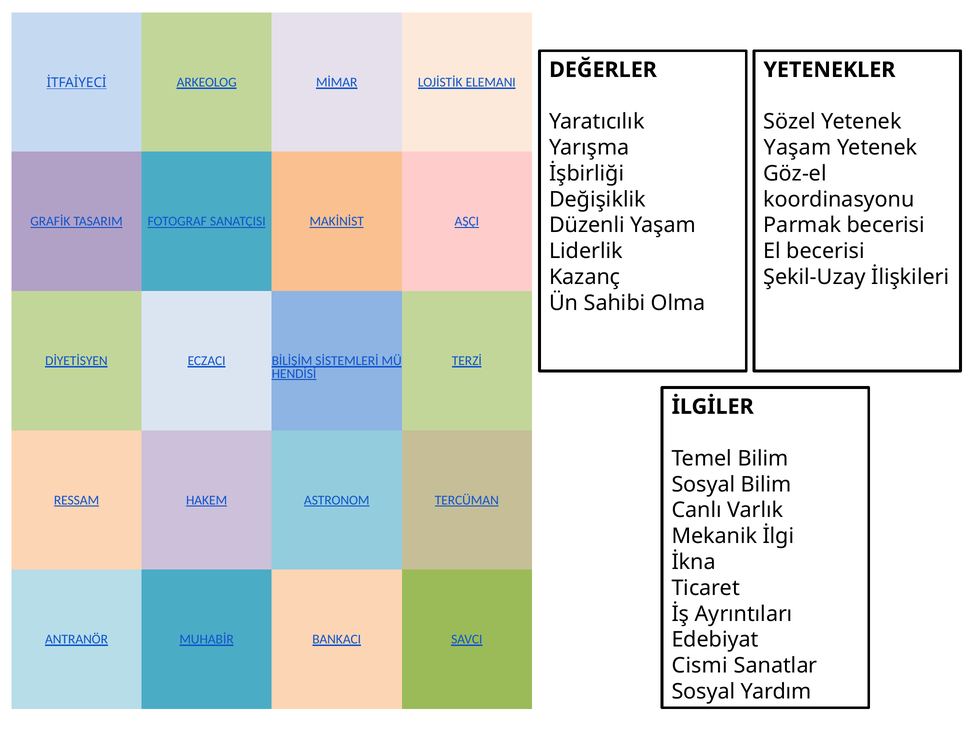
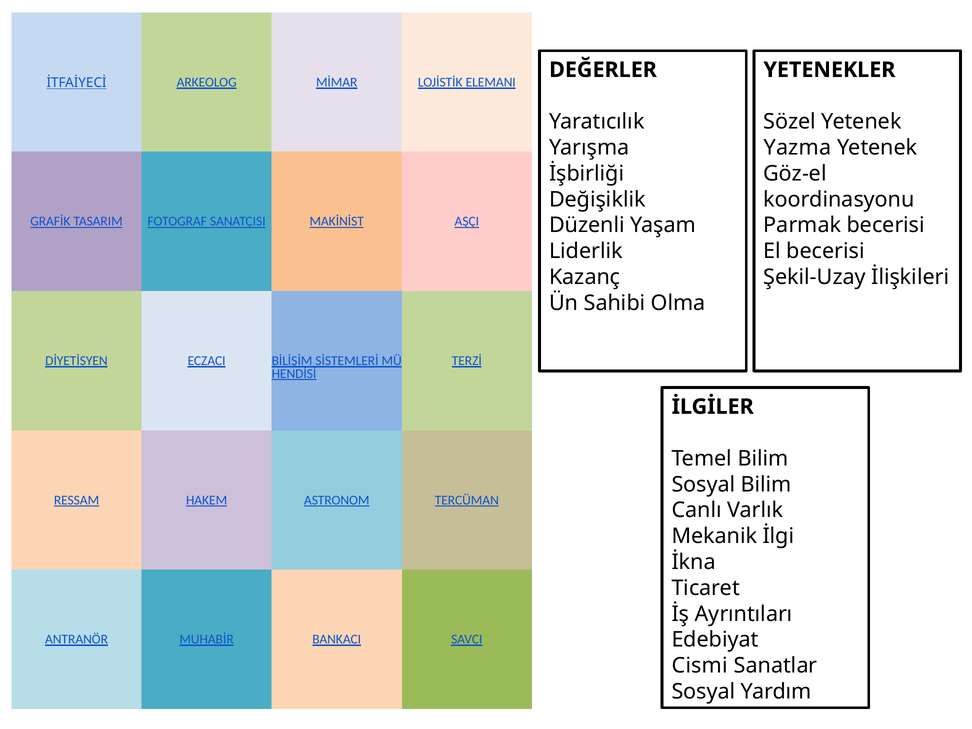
Yaşam at (798, 148): Yaşam -> Yazma
